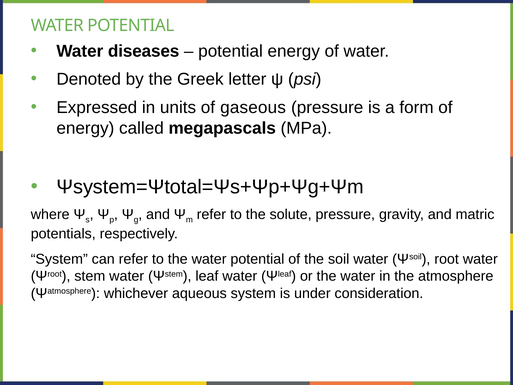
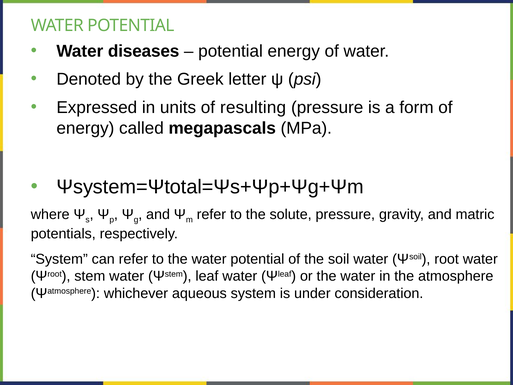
gaseous: gaseous -> resulting
